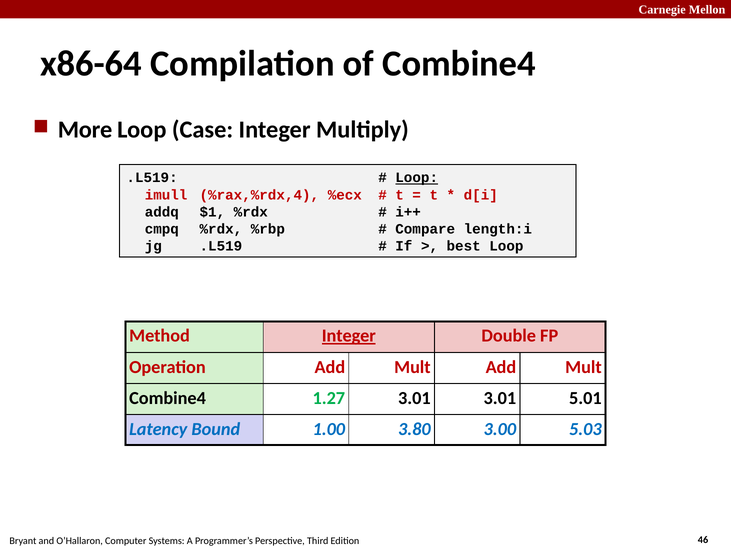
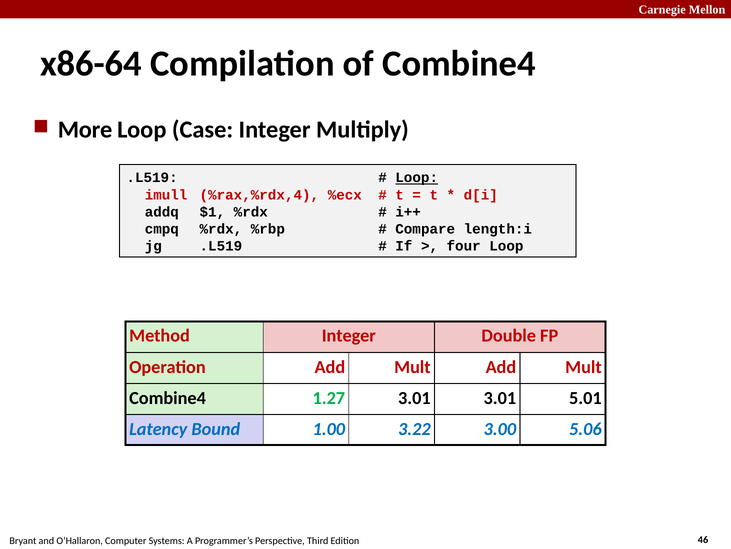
best: best -> four
Integer at (349, 335) underline: present -> none
3.80: 3.80 -> 3.22
5.03: 5.03 -> 5.06
